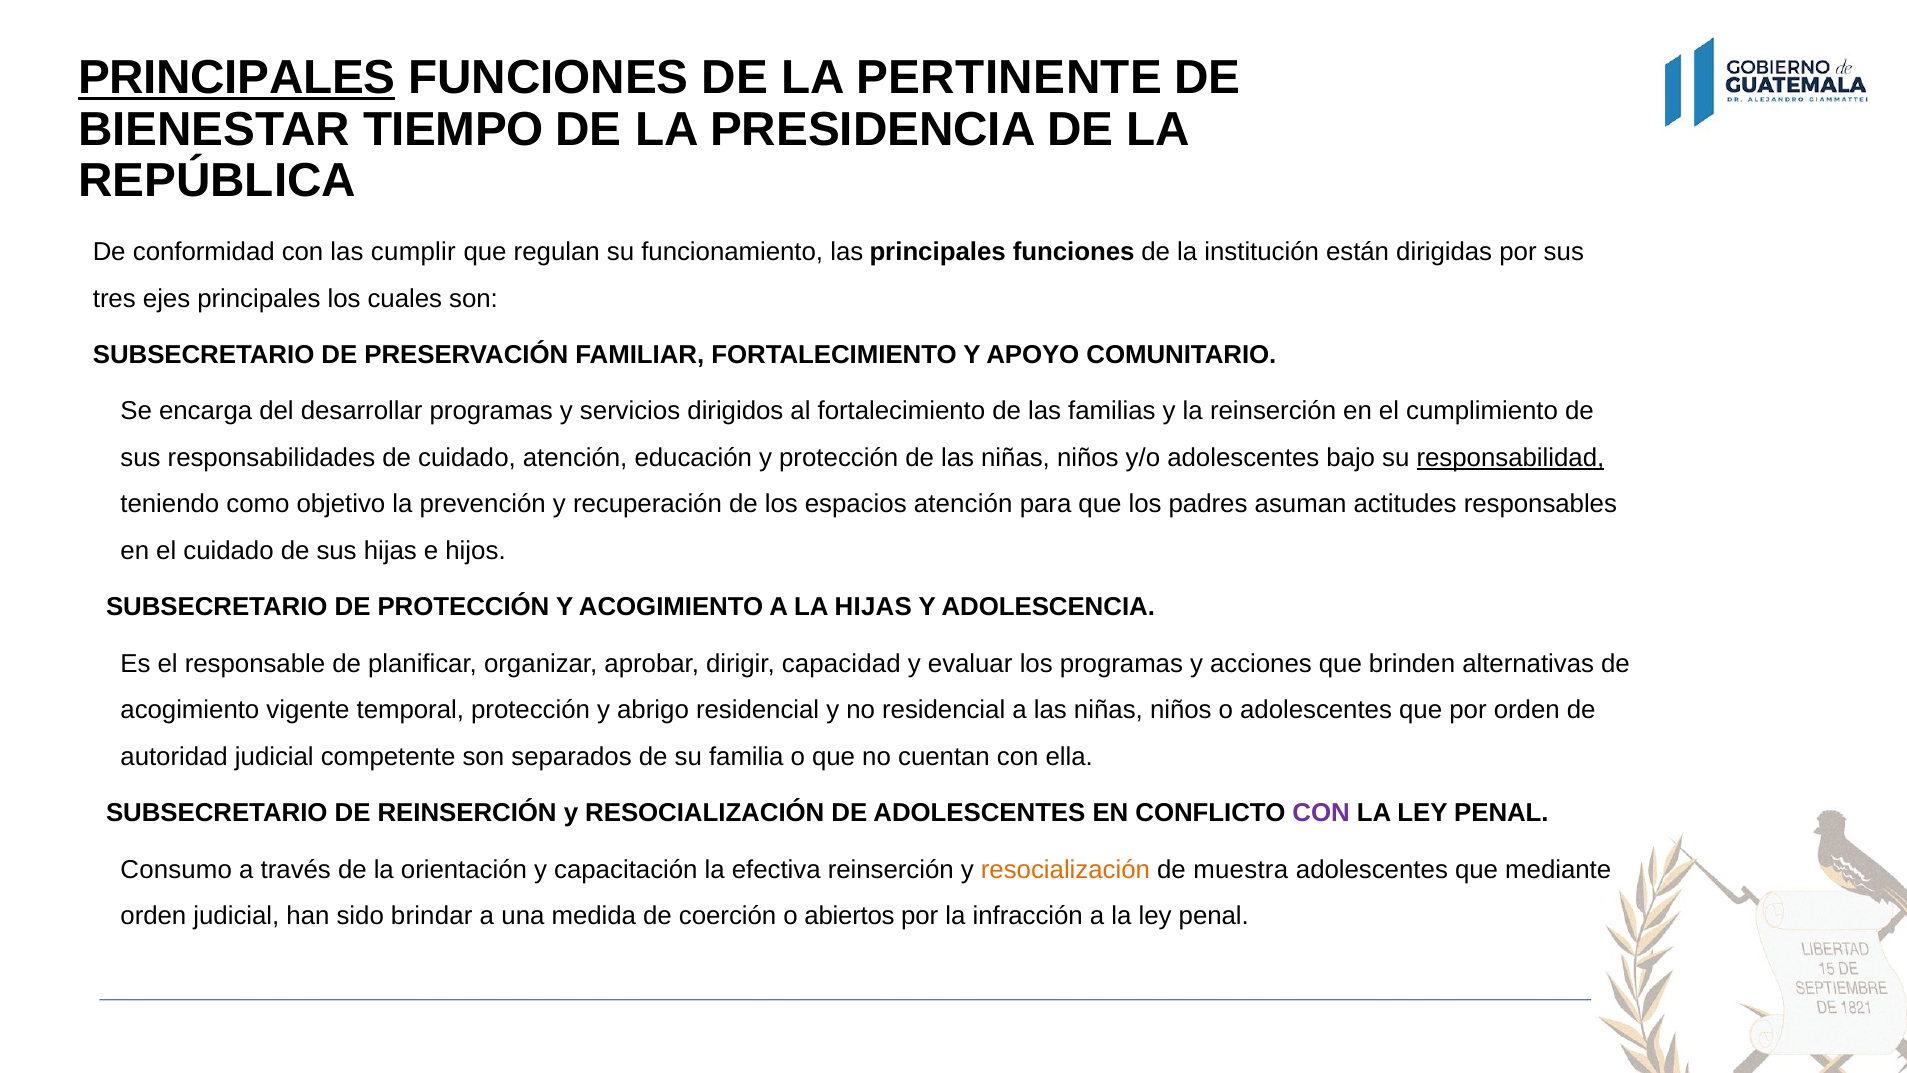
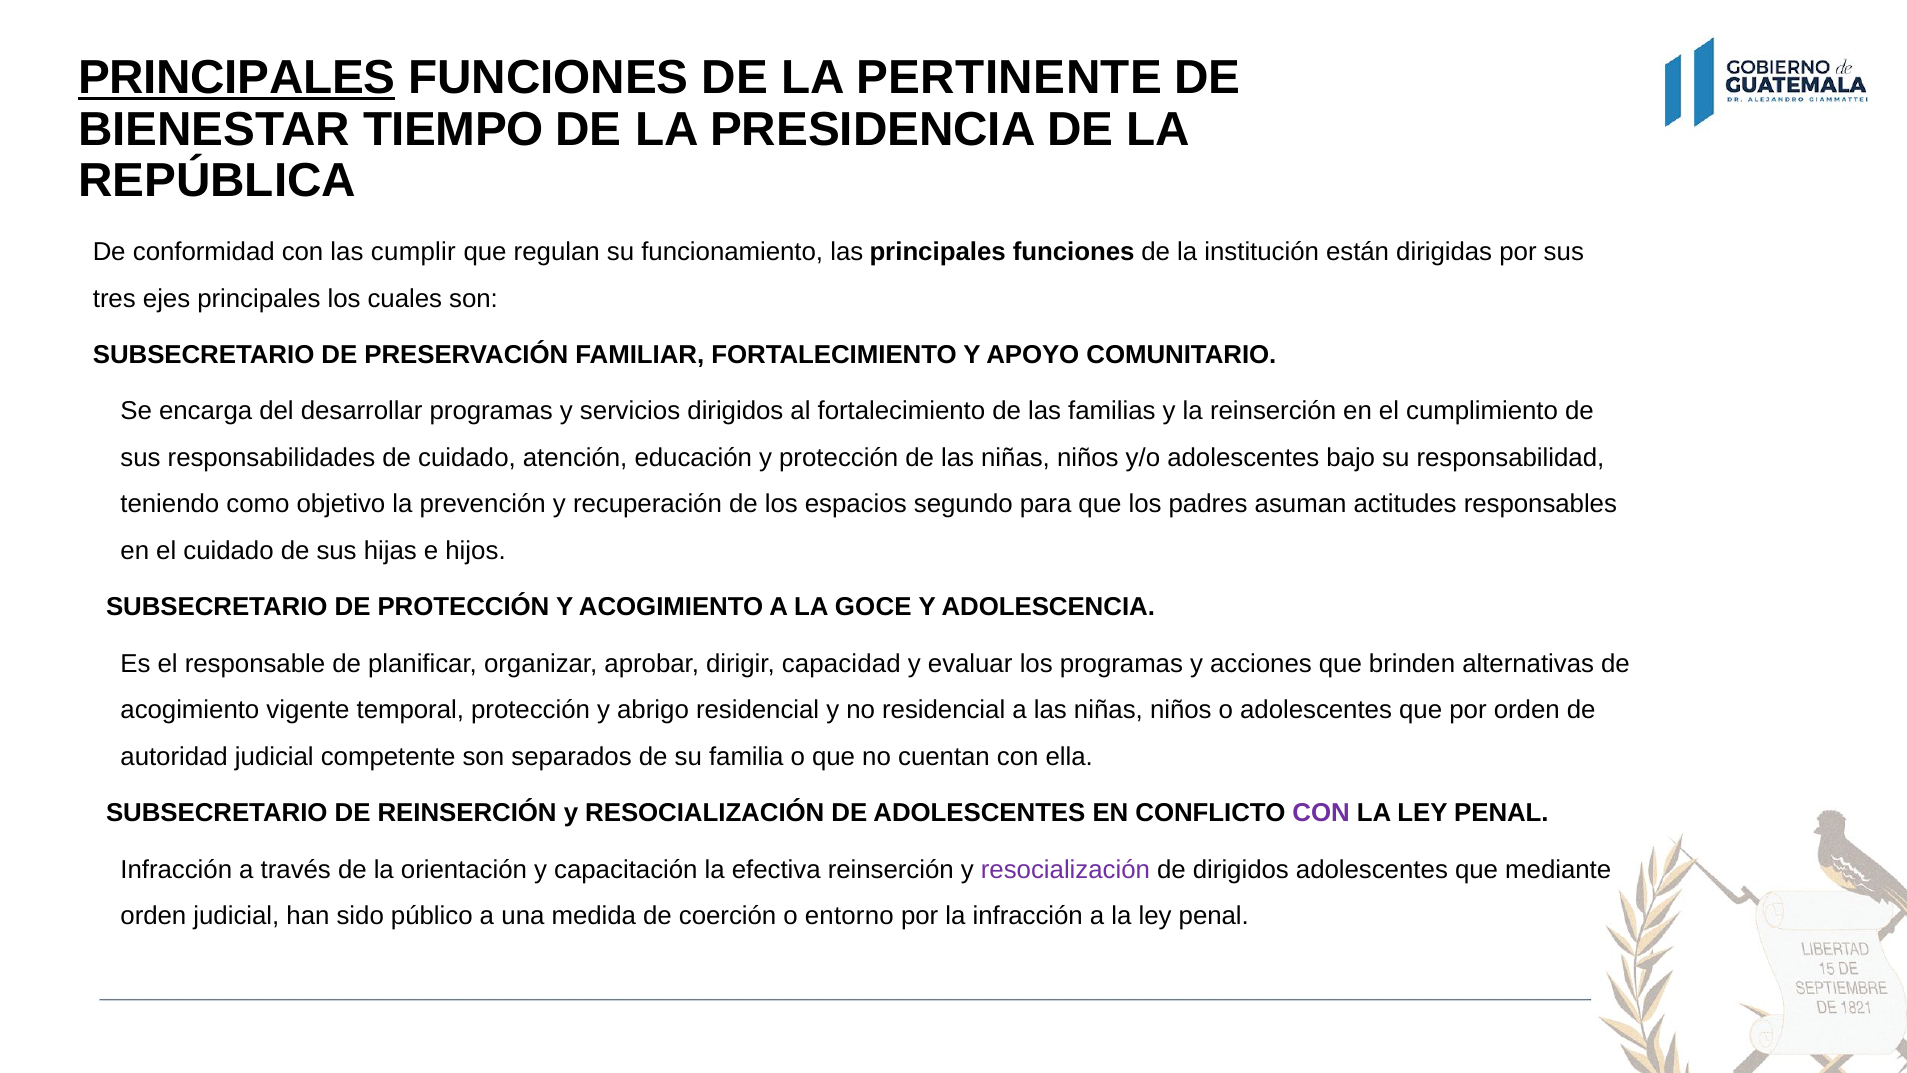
responsabilidad underline: present -> none
espacios atención: atención -> segundo
LA HIJAS: HIJAS -> GOCE
Consumo at (176, 869): Consumo -> Infracción
resocialización at (1065, 869) colour: orange -> purple
de muestra: muestra -> dirigidos
brindar: brindar -> público
abiertos: abiertos -> entorno
